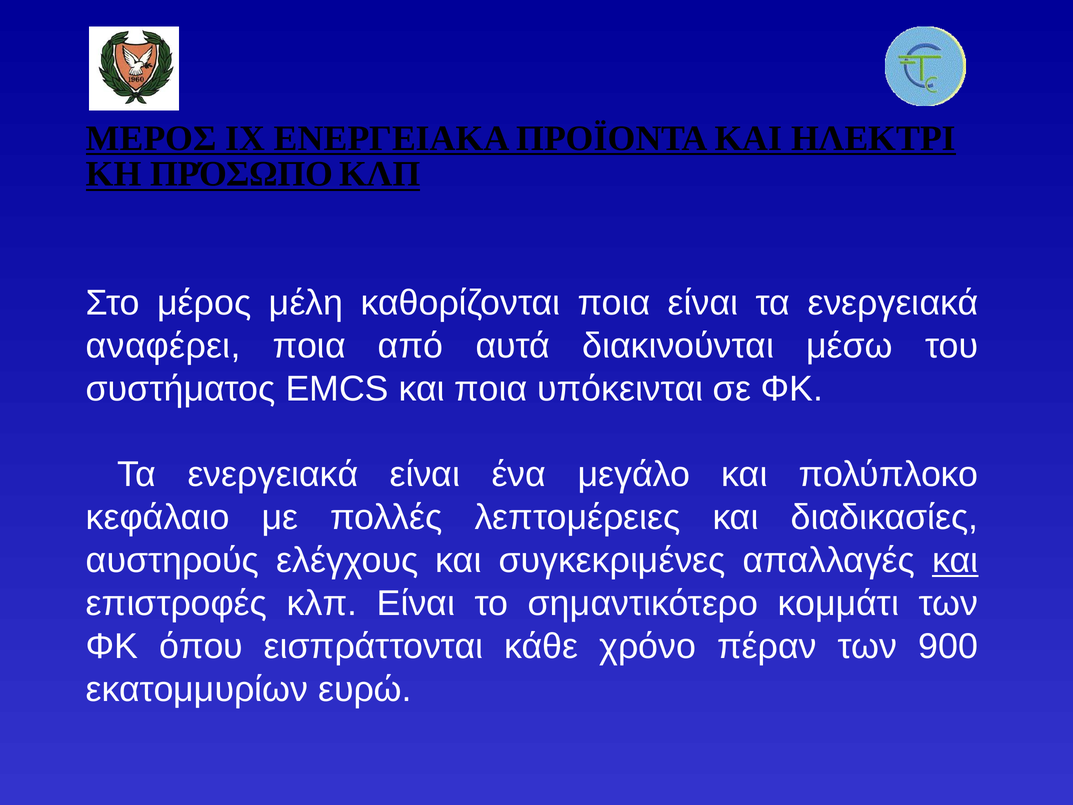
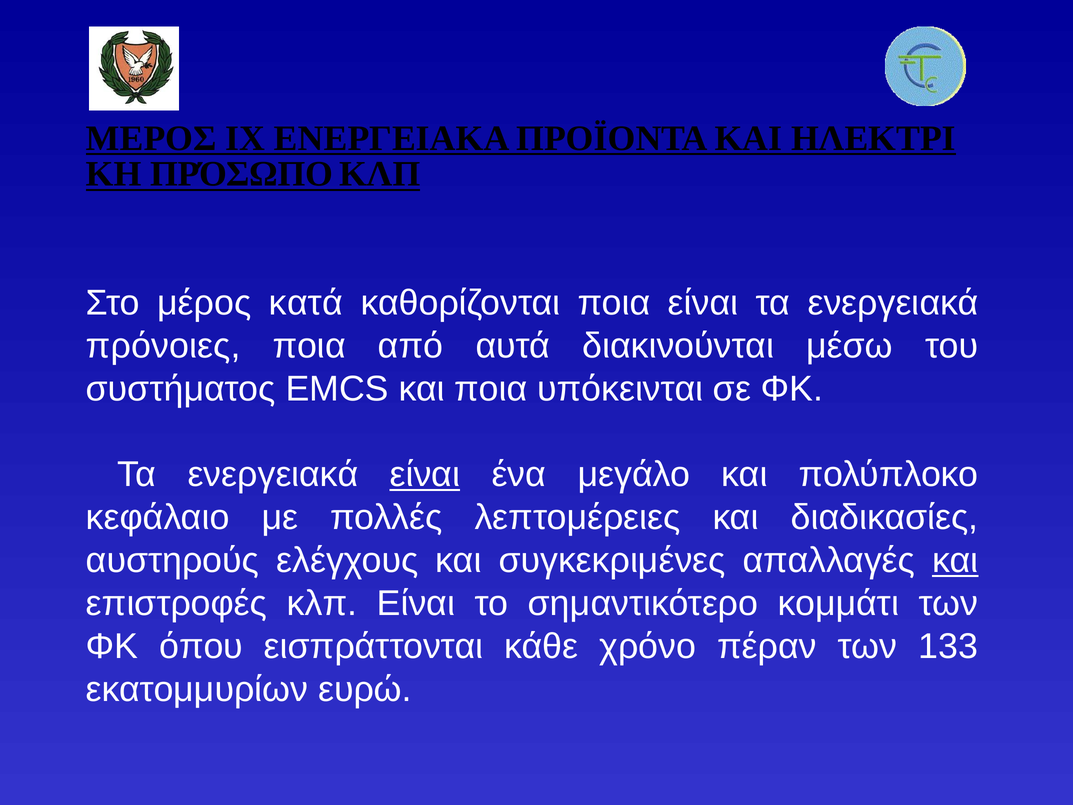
μέλη: μέλη -> κατά
αναφέρει: αναφέρει -> πρόνοιες
είναι at (425, 474) underline: none -> present
900: 900 -> 133
